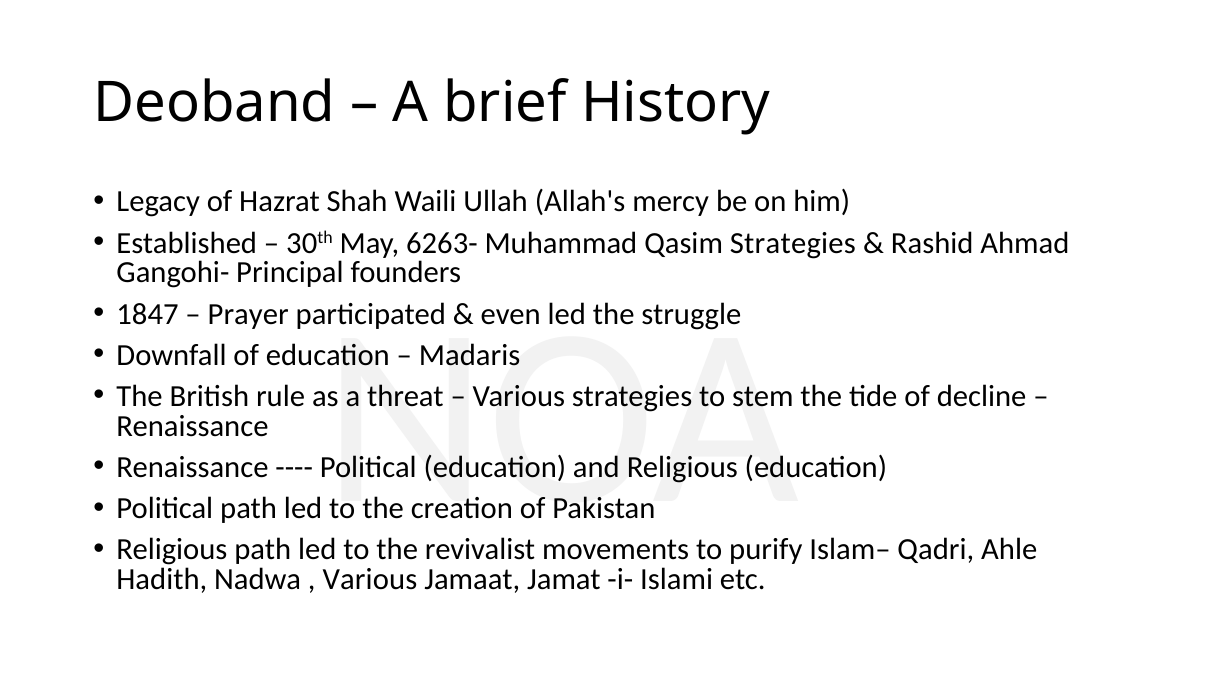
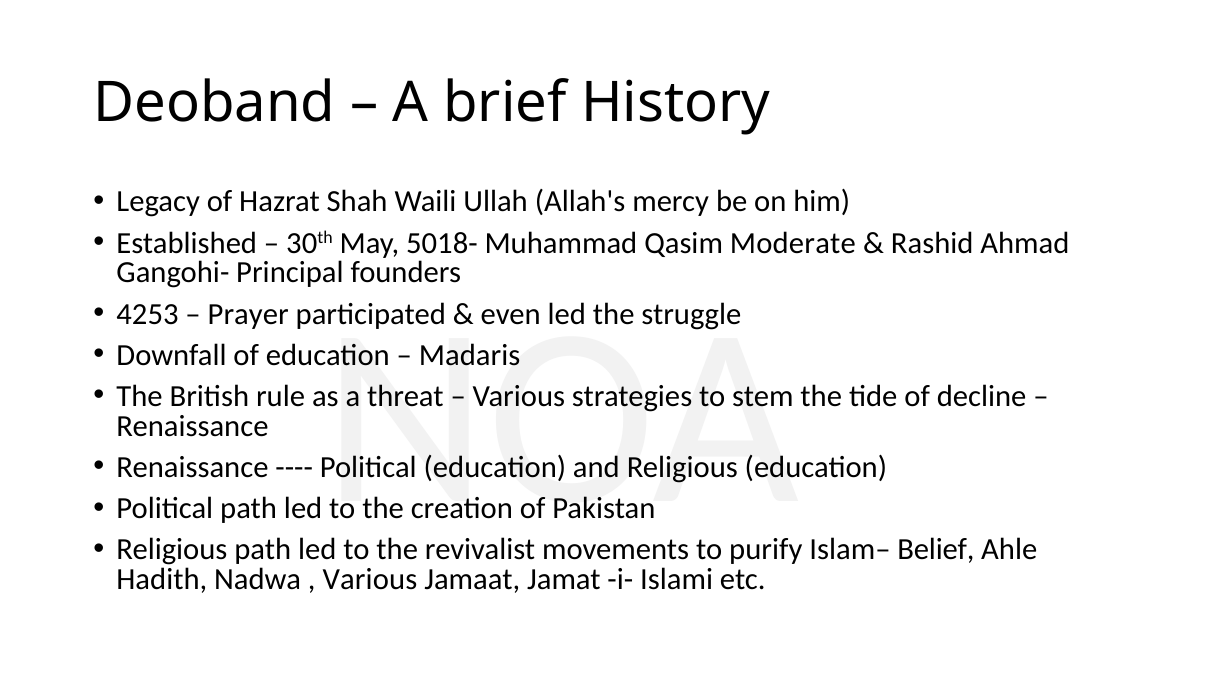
6263-: 6263- -> 5018-
Qasim Strategies: Strategies -> Moderate
1847: 1847 -> 4253
Qadri: Qadri -> Belief
